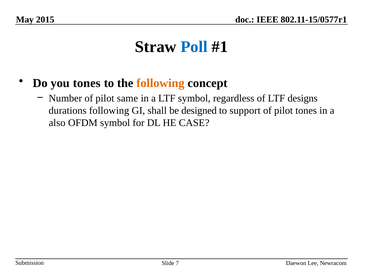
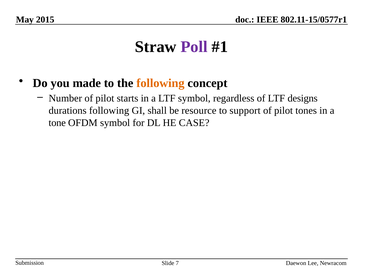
Poll colour: blue -> purple
you tones: tones -> made
same: same -> starts
designed: designed -> resource
also: also -> tone
